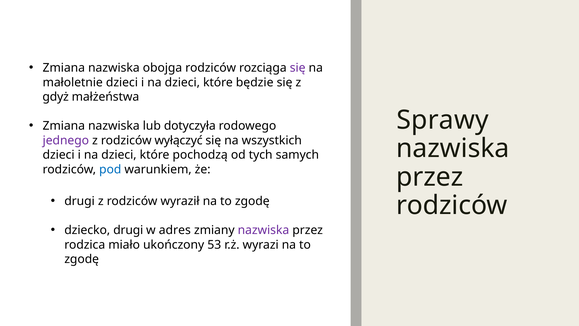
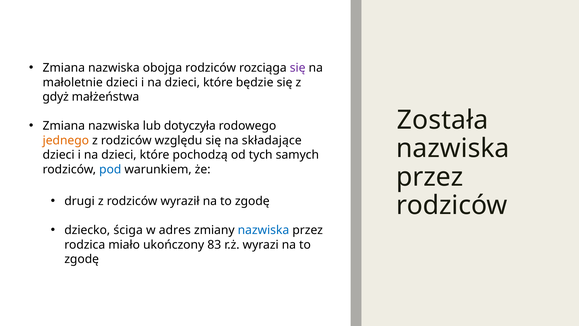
Sprawy: Sprawy -> Została
jednego colour: purple -> orange
wyłączyć: wyłączyć -> względu
wszystkich: wszystkich -> składające
dziecko drugi: drugi -> ściga
nazwiska at (263, 230) colour: purple -> blue
53: 53 -> 83
